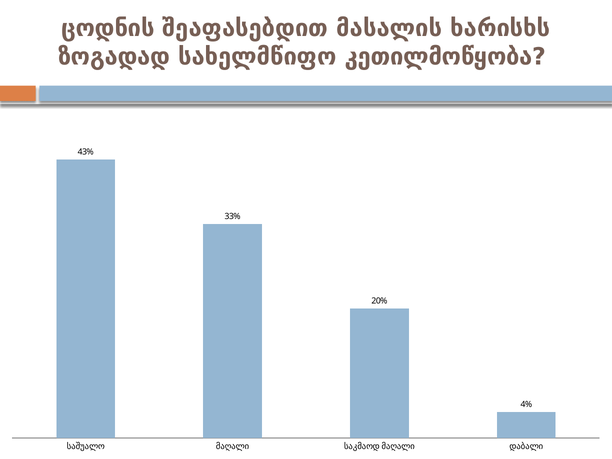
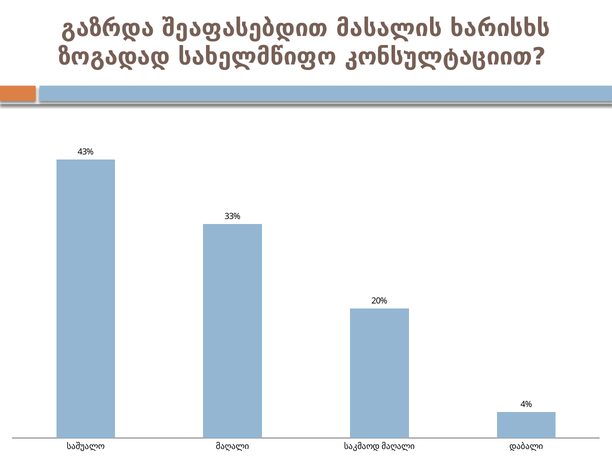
ცოდნის: ცოდნის -> გაზრდა
კეთილმოწყობა: კეთილმოწყობა -> კონსულტაციით
